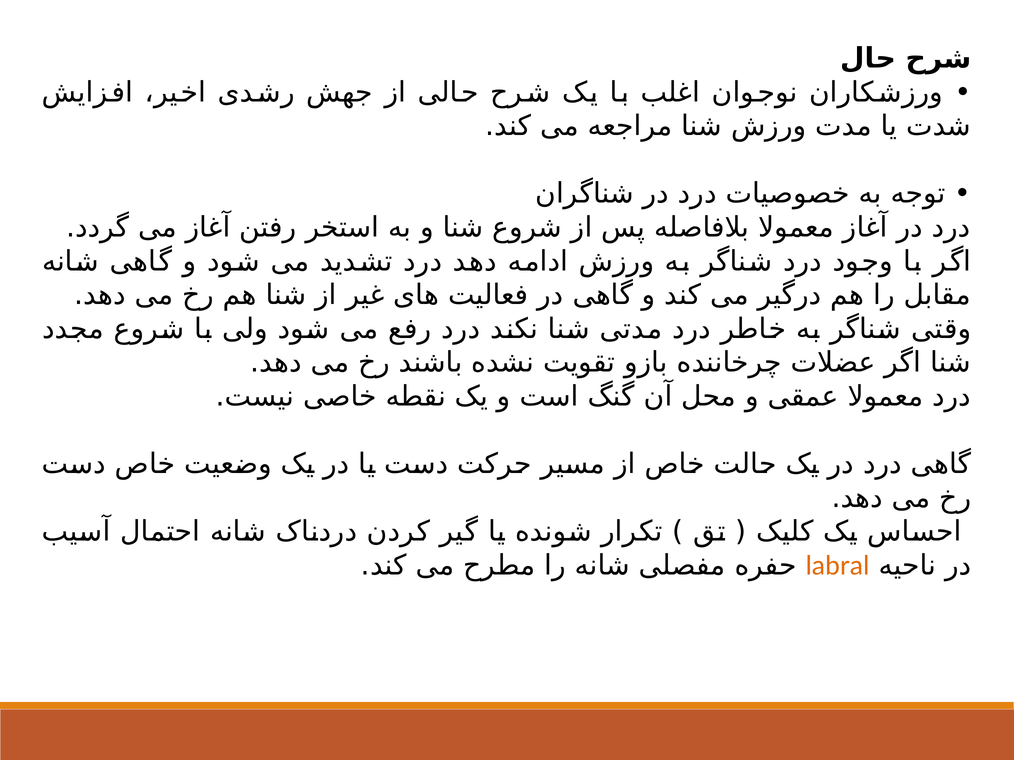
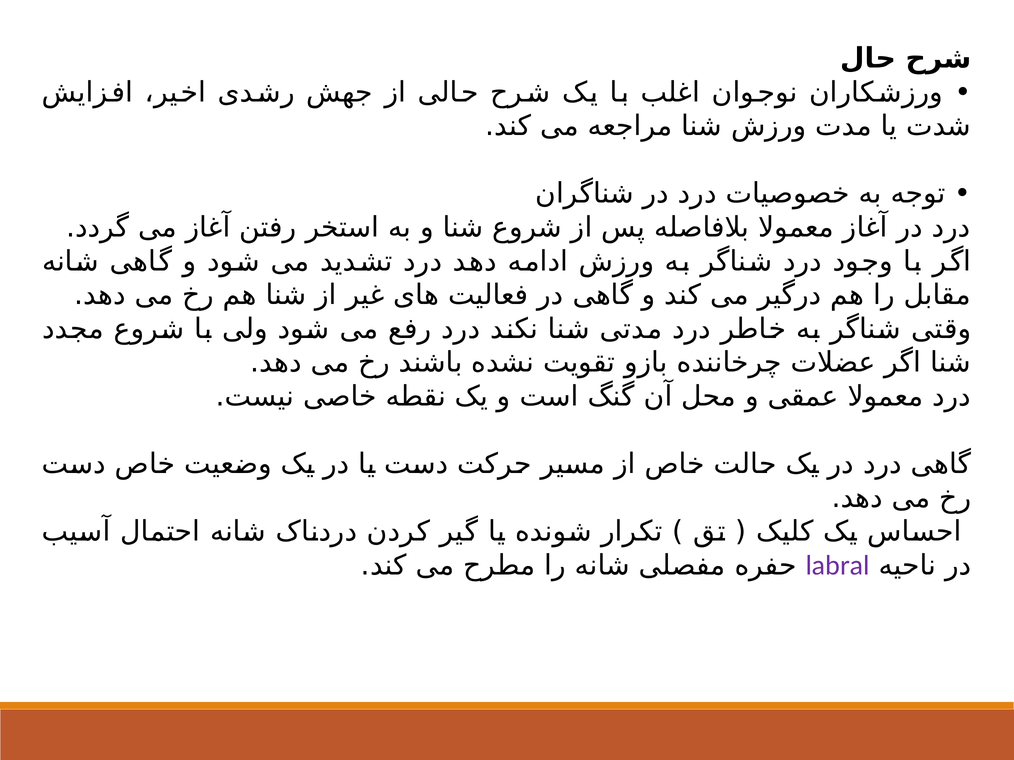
labral colour: orange -> purple
